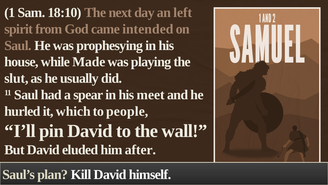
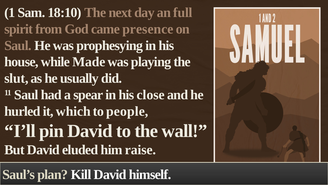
left: left -> full
intended: intended -> presence
meet: meet -> close
after: after -> raise
